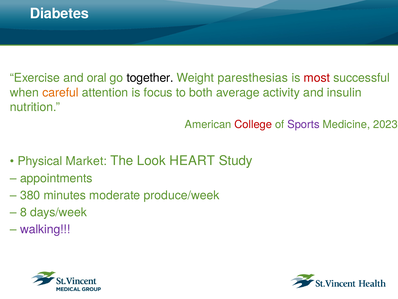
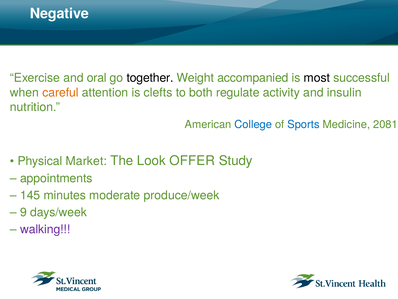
Diabetes: Diabetes -> Negative
paresthesias: paresthesias -> accompanied
most colour: red -> black
focus: focus -> clefts
average: average -> regulate
College colour: red -> blue
Sports colour: purple -> blue
2023: 2023 -> 2081
HEART: HEART -> OFFER
380: 380 -> 145
8: 8 -> 9
